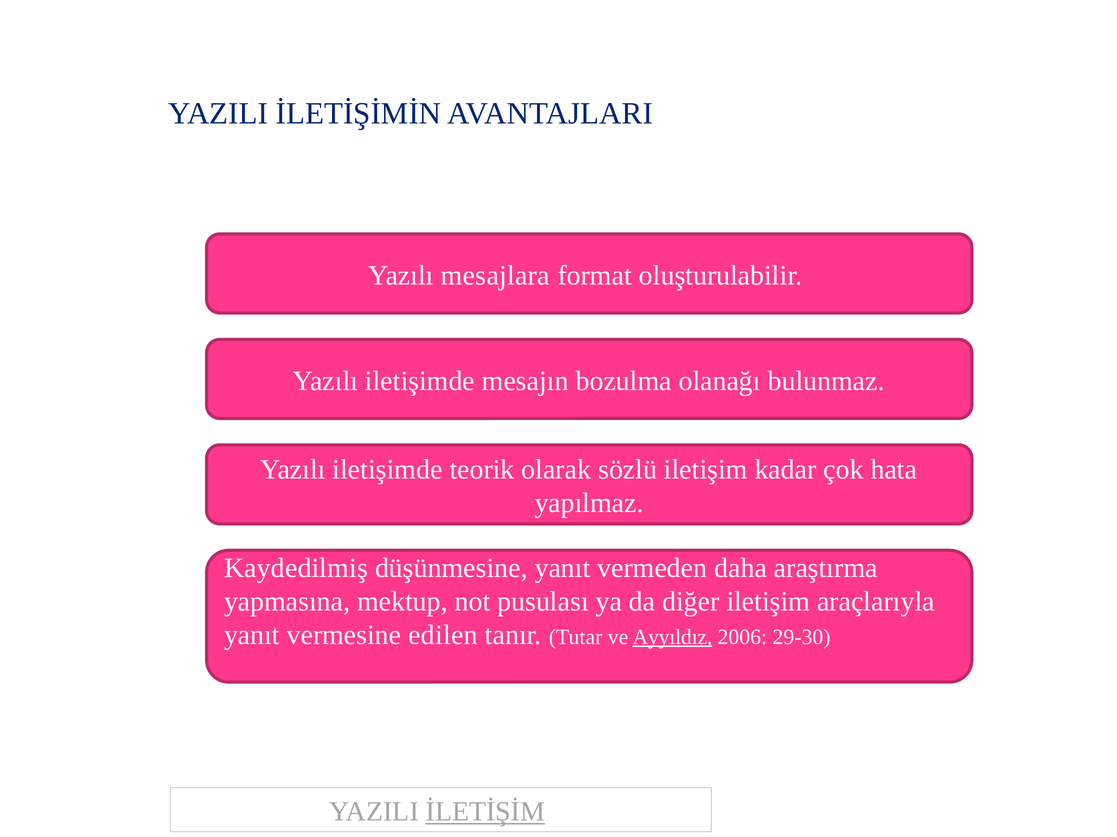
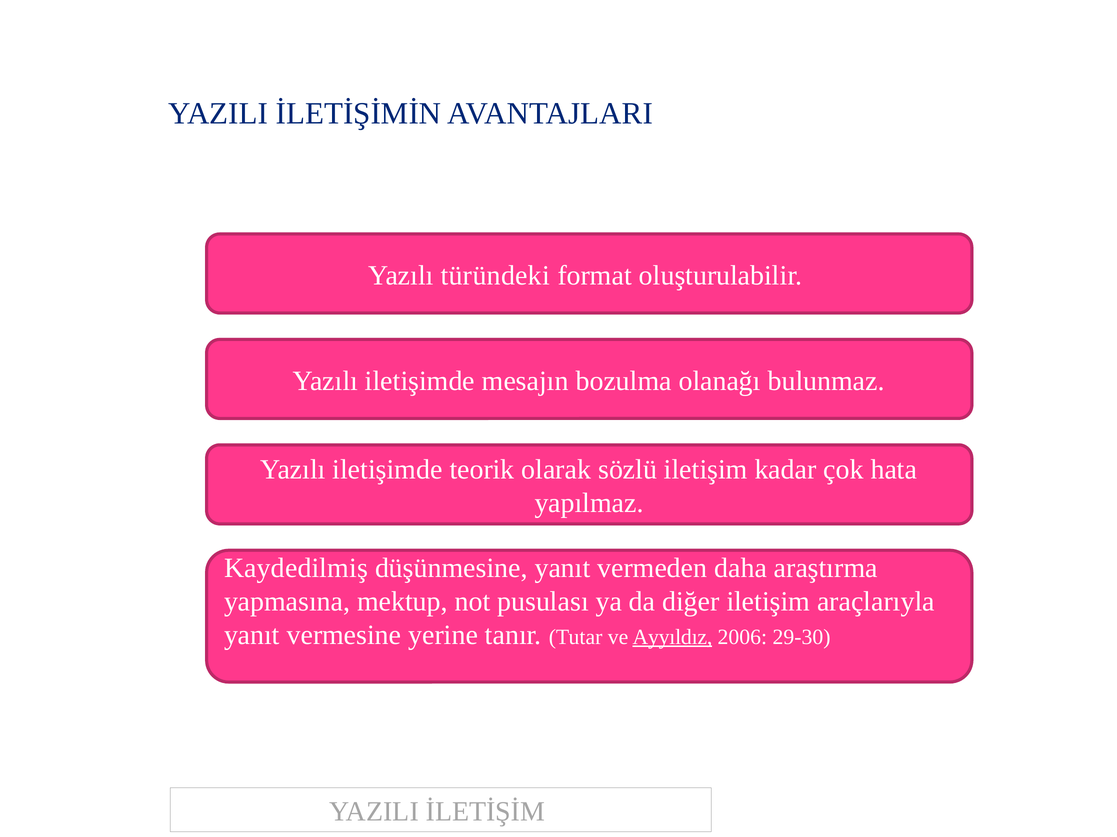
mesajlara: mesajlara -> türündeki
edilen: edilen -> yerine
İLETİŞİM underline: present -> none
